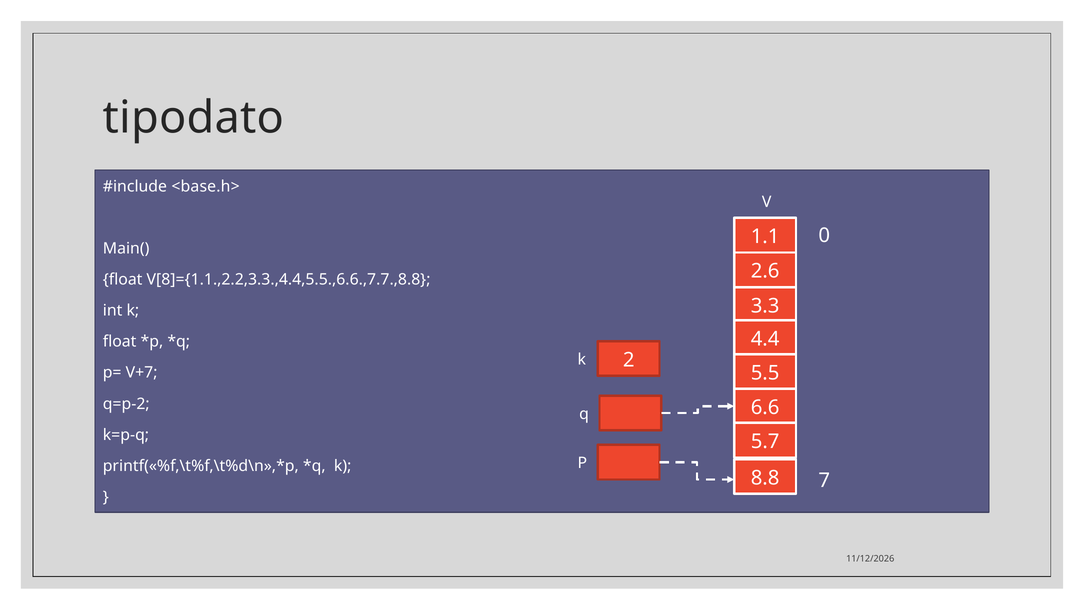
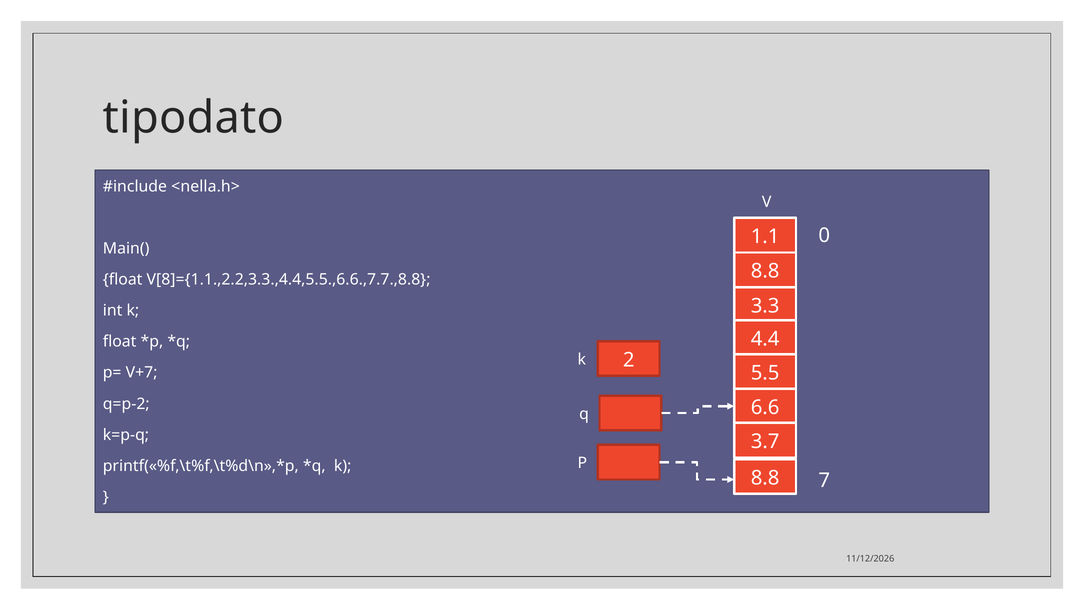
<base.h>: <base.h> -> <nella.h>
2.6 at (765, 271): 2.6 -> 8.8
5.7: 5.7 -> 3.7
